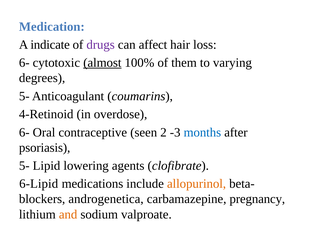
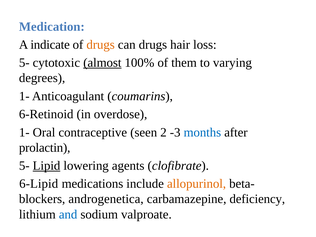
drugs at (101, 45) colour: purple -> orange
can affect: affect -> drugs
6- at (24, 63): 6- -> 5-
5- at (24, 96): 5- -> 1-
4-Retinoid: 4-Retinoid -> 6-Retinoid
6- at (24, 132): 6- -> 1-
psoriasis: psoriasis -> prolactin
Lipid underline: none -> present
pregnancy: pregnancy -> deficiency
and colour: orange -> blue
